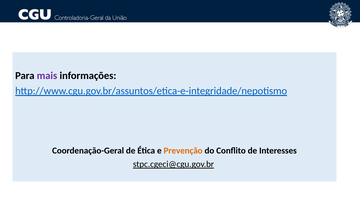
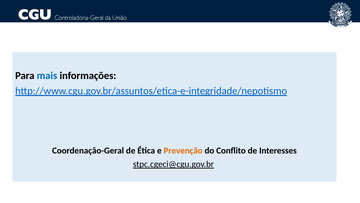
mais colour: purple -> blue
